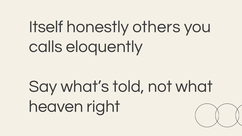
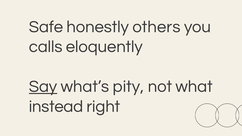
Itself: Itself -> Safe
Say underline: none -> present
told: told -> pity
heaven: heaven -> instead
